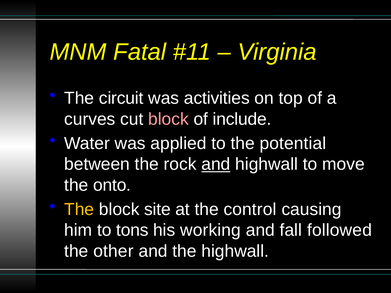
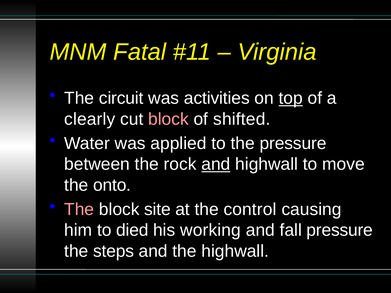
top underline: none -> present
curves: curves -> clearly
include: include -> shifted
the potential: potential -> pressure
The at (79, 210) colour: yellow -> pink
tons: tons -> died
fall followed: followed -> pressure
other: other -> steps
